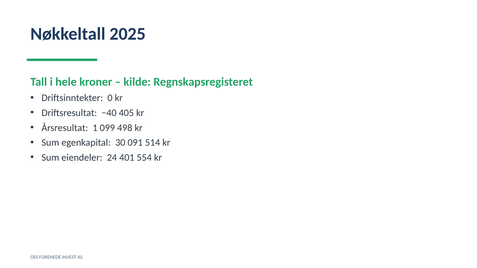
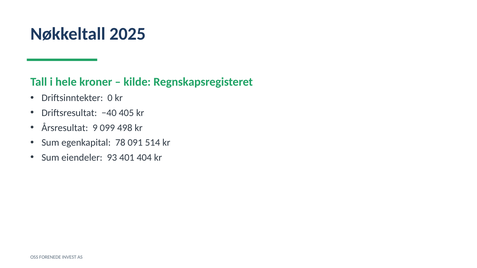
1: 1 -> 9
30: 30 -> 78
24: 24 -> 93
554: 554 -> 404
